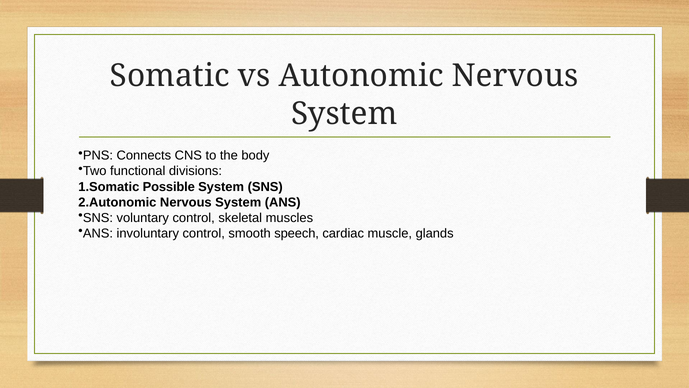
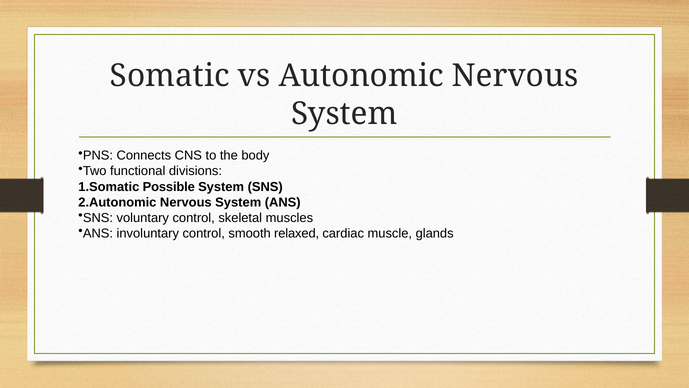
speech: speech -> relaxed
